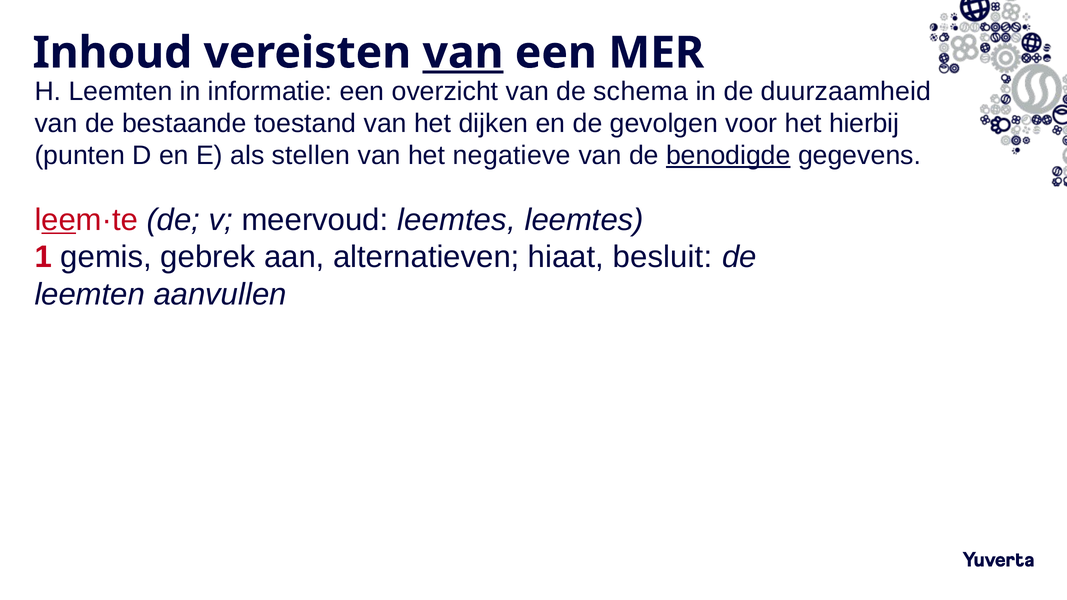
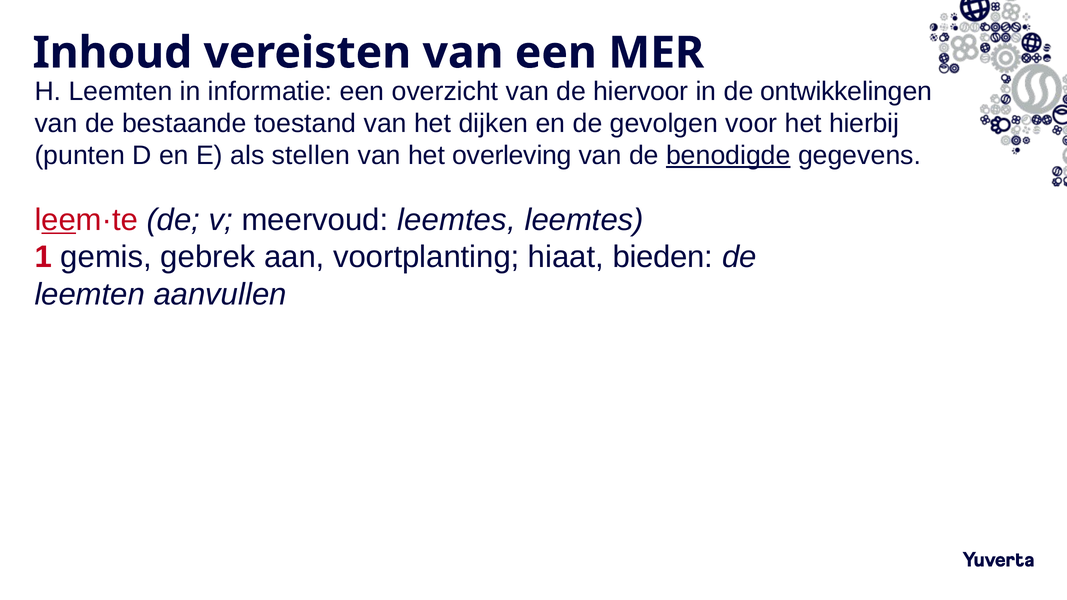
van at (463, 53) underline: present -> none
schema: schema -> hiervoor
duurzaamheid: duurzaamheid -> ontwikkelingen
negatieve: negatieve -> overleving
alternatieven: alternatieven -> voortplanting
besluit: besluit -> bieden
